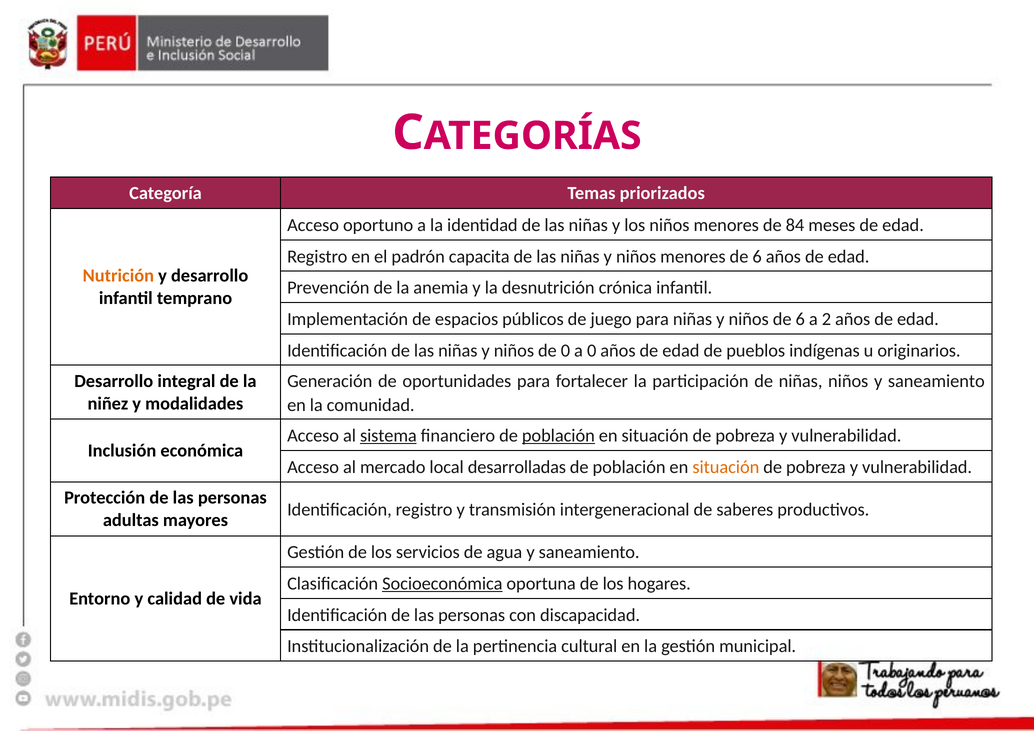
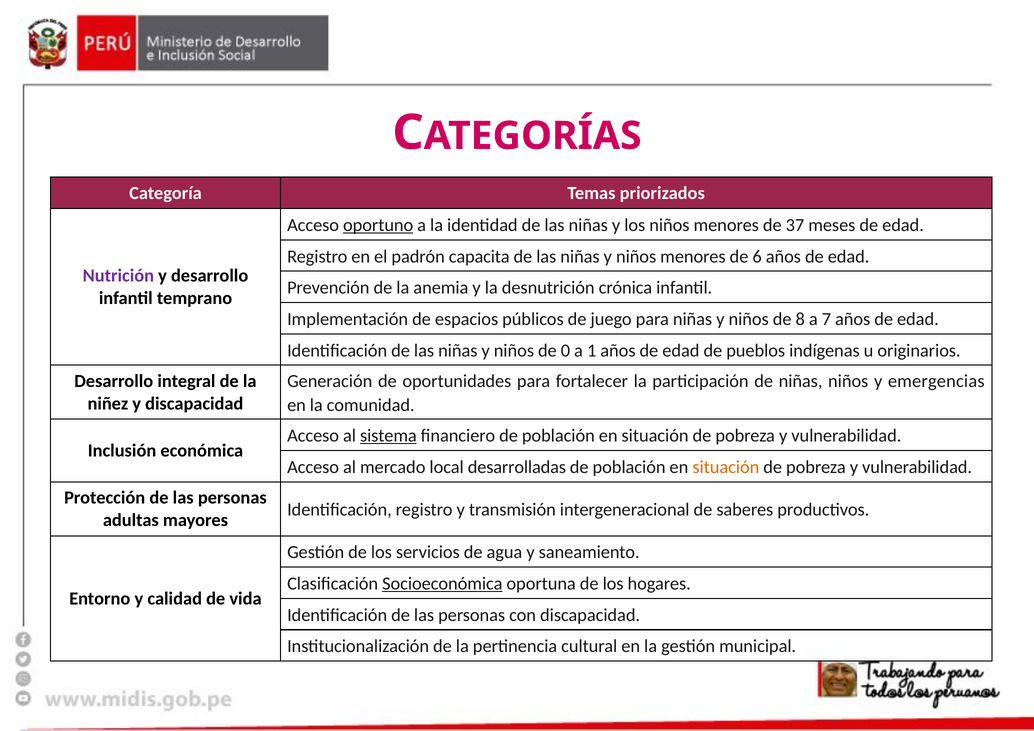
oportuno underline: none -> present
84: 84 -> 37
Nutrición colour: orange -> purple
niños de 6: 6 -> 8
2: 2 -> 7
a 0: 0 -> 1
niños y saneamiento: saneamiento -> emergencias
y modalidades: modalidades -> discapacidad
población at (558, 436) underline: present -> none
